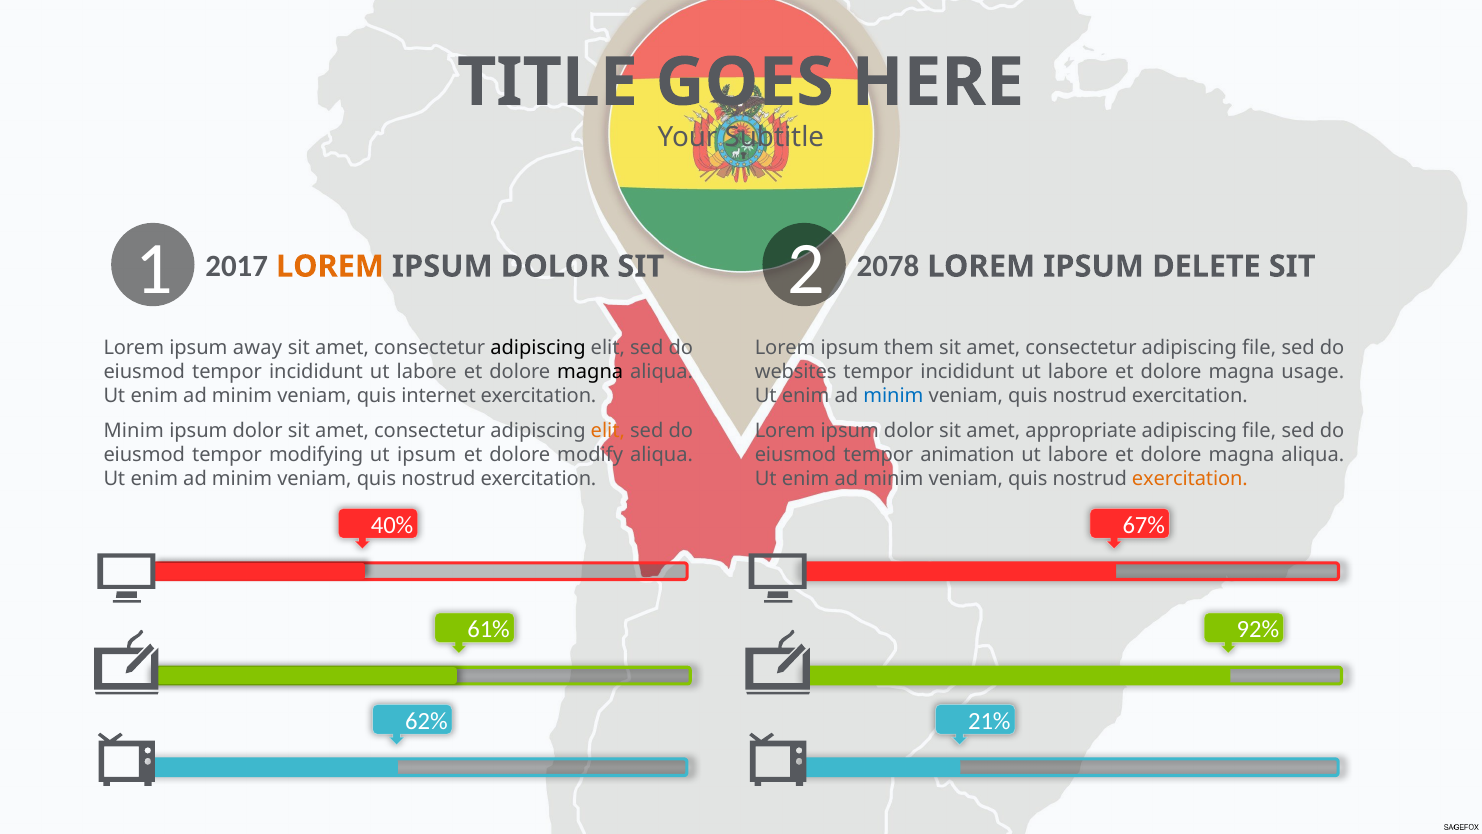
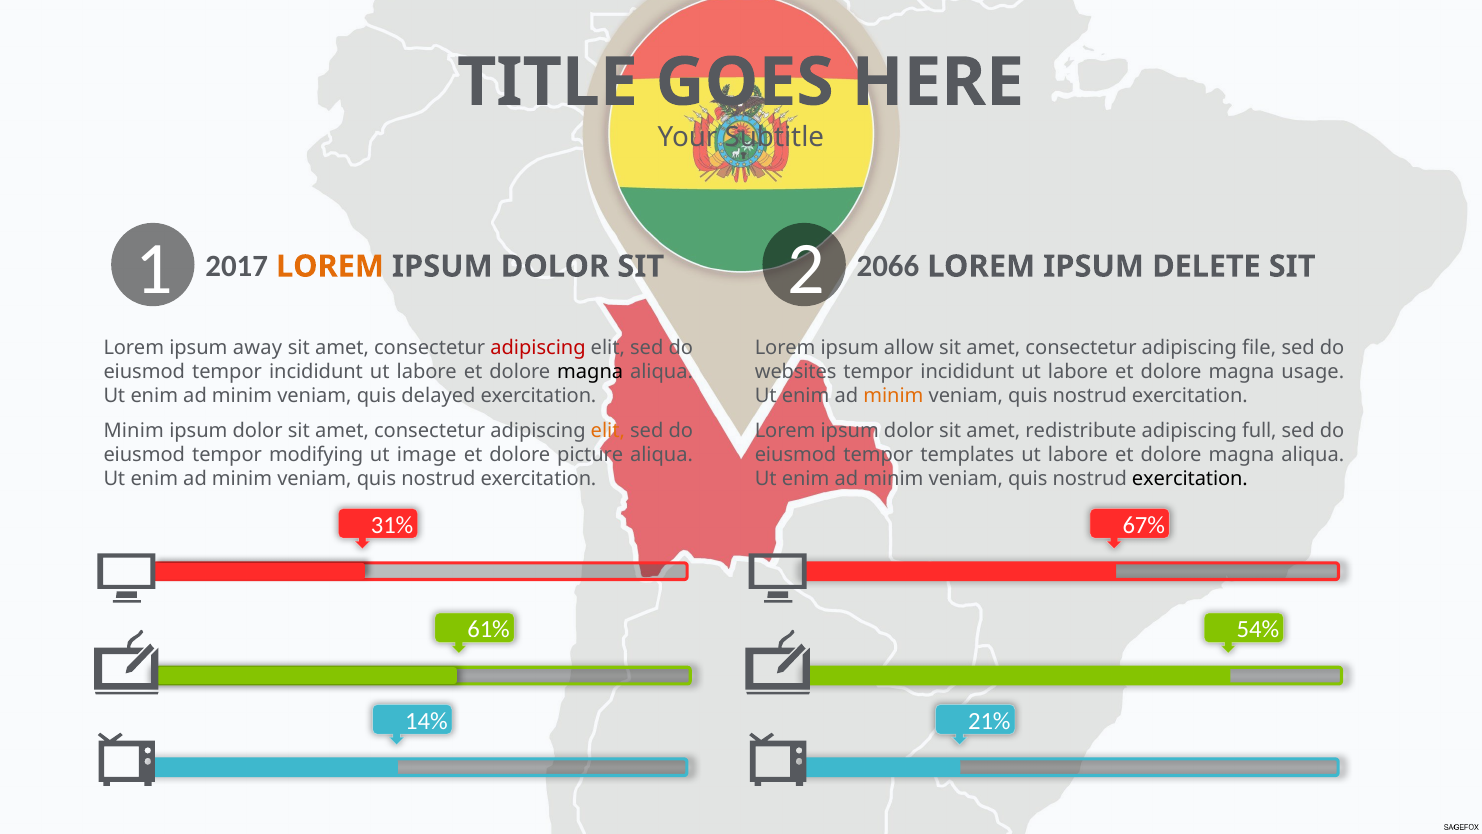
2078: 2078 -> 2066
adipiscing at (538, 347) colour: black -> red
them: them -> allow
internet: internet -> delayed
minim at (893, 396) colour: blue -> orange
appropriate: appropriate -> redistribute
file at (1259, 431): file -> full
ut ipsum: ipsum -> image
modify: modify -> picture
animation: animation -> templates
exercitation at (1190, 479) colour: orange -> black
40%: 40% -> 31%
92%: 92% -> 54%
62%: 62% -> 14%
